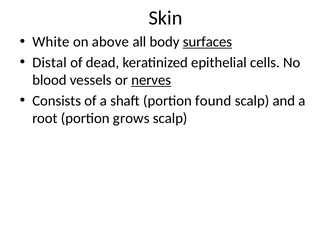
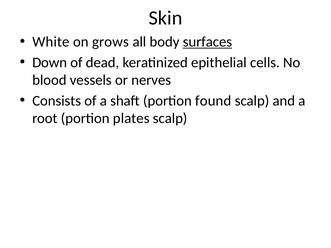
above: above -> grows
Distal: Distal -> Down
nerves underline: present -> none
grows: grows -> plates
